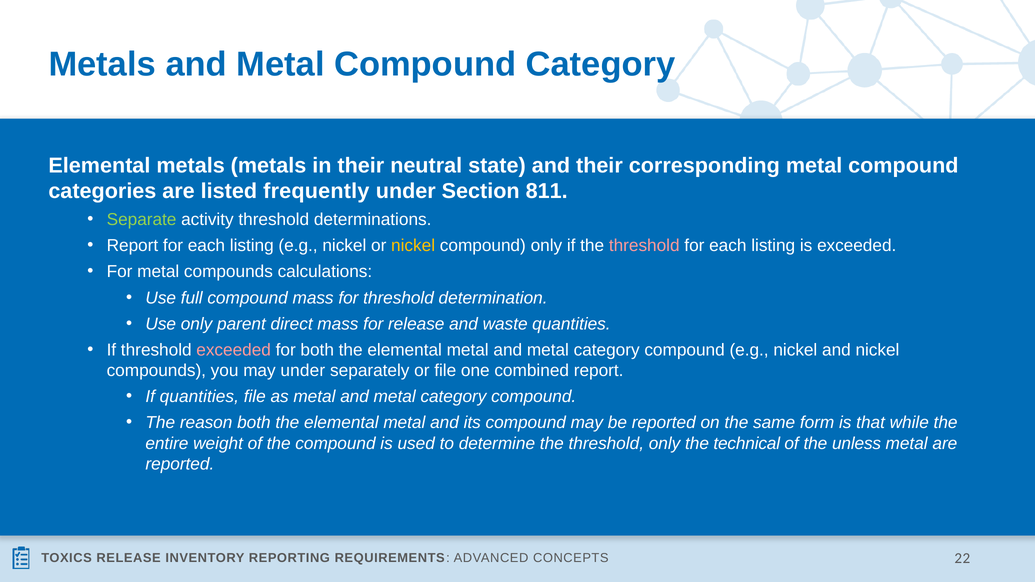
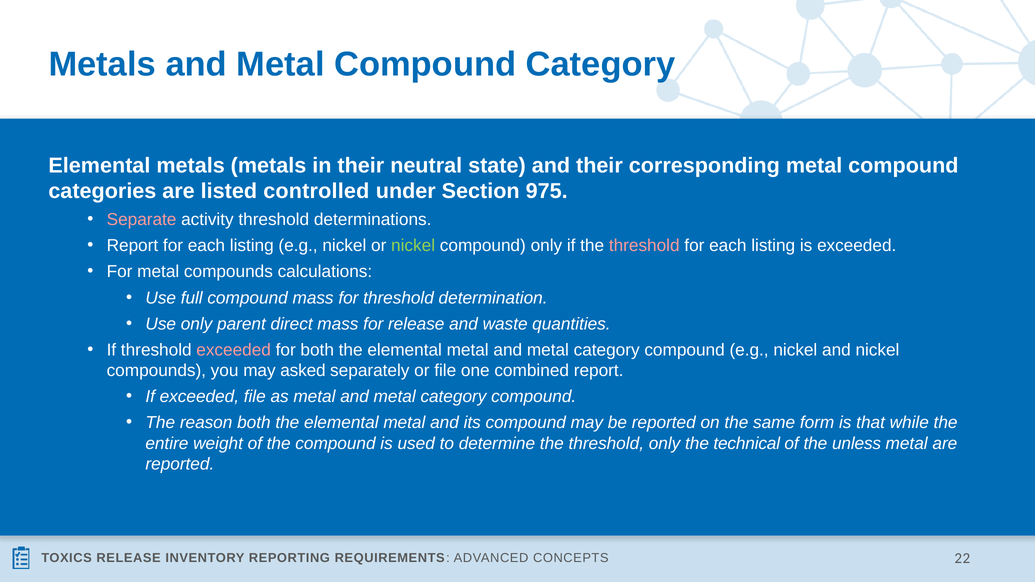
frequently: frequently -> controlled
811: 811 -> 975
Separate colour: light green -> pink
nickel at (413, 246) colour: yellow -> light green
may under: under -> asked
If quantities: quantities -> exceeded
